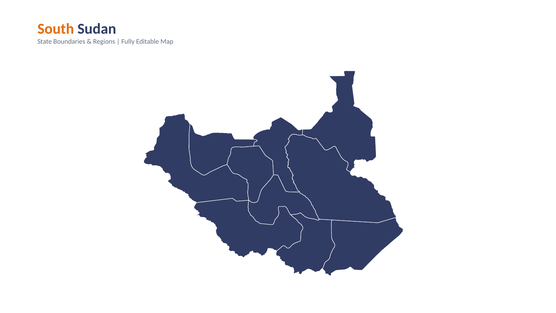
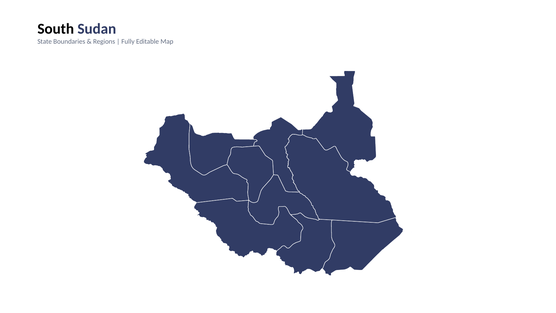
South colour: orange -> black
